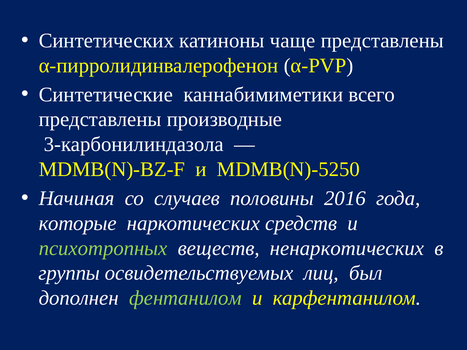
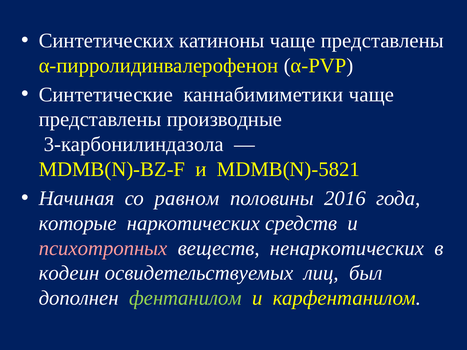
каннабимиметики всего: всего -> чаще
MDMB(N)-5250: MDMB(N)-5250 -> MDMB(N)-5821
случаев: случаев -> равном
психотропных colour: light green -> pink
группы: группы -> кодеин
